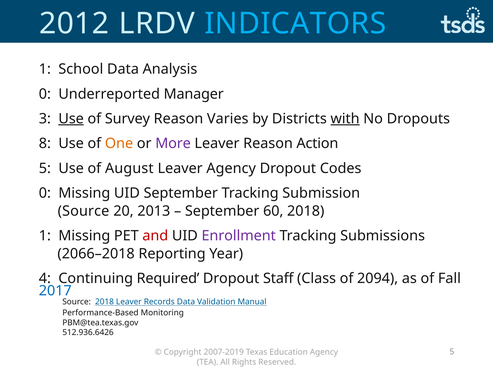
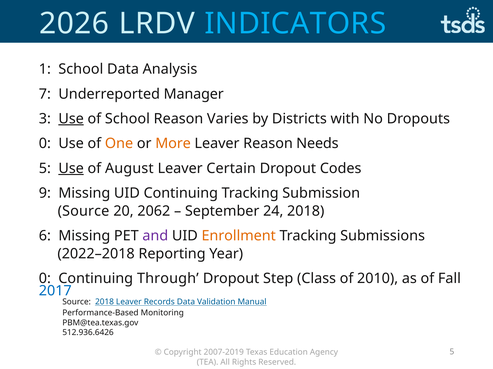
2012: 2012 -> 2026
0 at (45, 94): 0 -> 7
of Survey: Survey -> School
with underline: present -> none
8 at (45, 144): 8 -> 0
More colour: purple -> orange
Action: Action -> Needs
Use at (71, 169) underline: none -> present
Leaver Agency: Agency -> Certain
0 at (45, 194): 0 -> 9
UID September: September -> Continuing
2013: 2013 -> 2062
60: 60 -> 24
1 at (45, 236): 1 -> 6
and colour: red -> purple
Enrollment colour: purple -> orange
2066–2018: 2066–2018 -> 2022–2018
4 at (45, 279): 4 -> 0
Required: Required -> Through
Staff: Staff -> Step
2094: 2094 -> 2010
